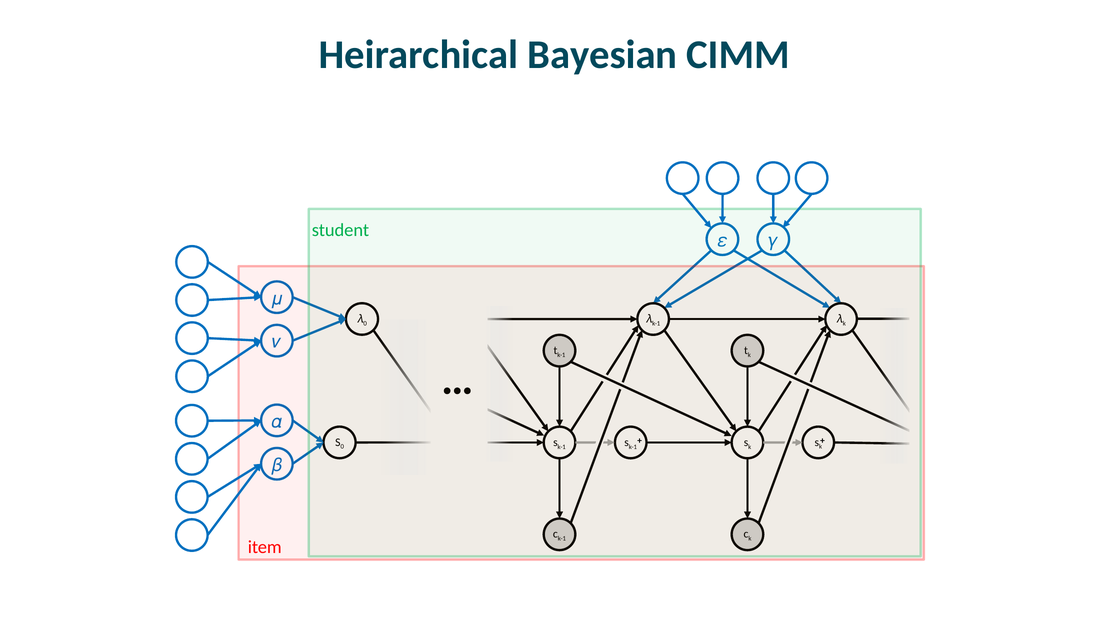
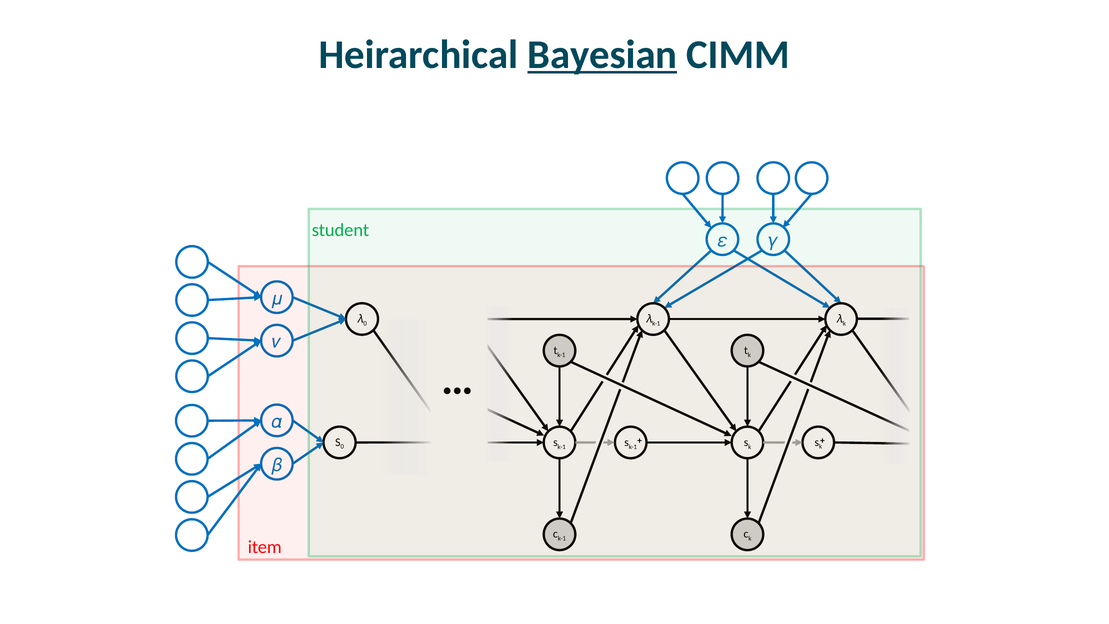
Bayesian underline: none -> present
